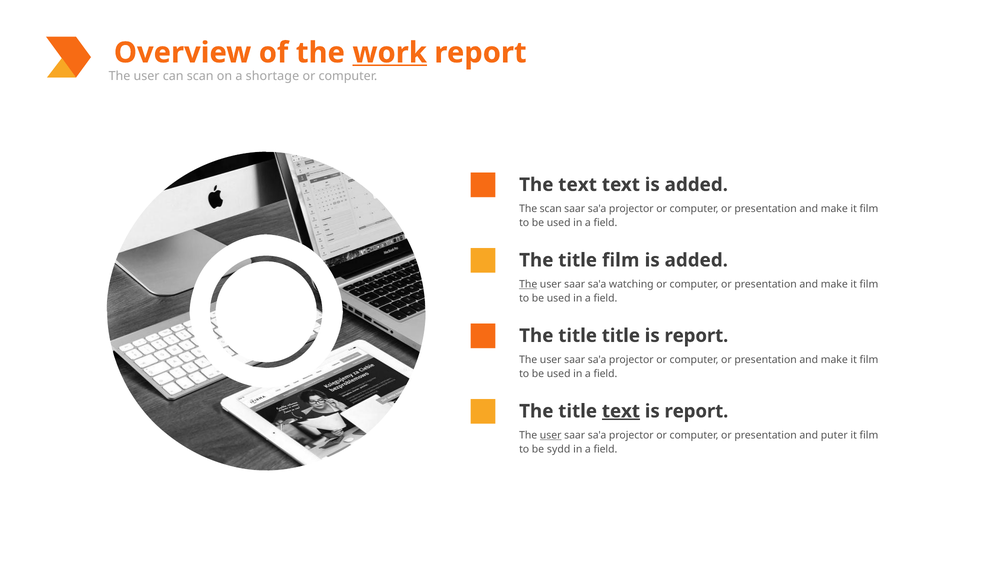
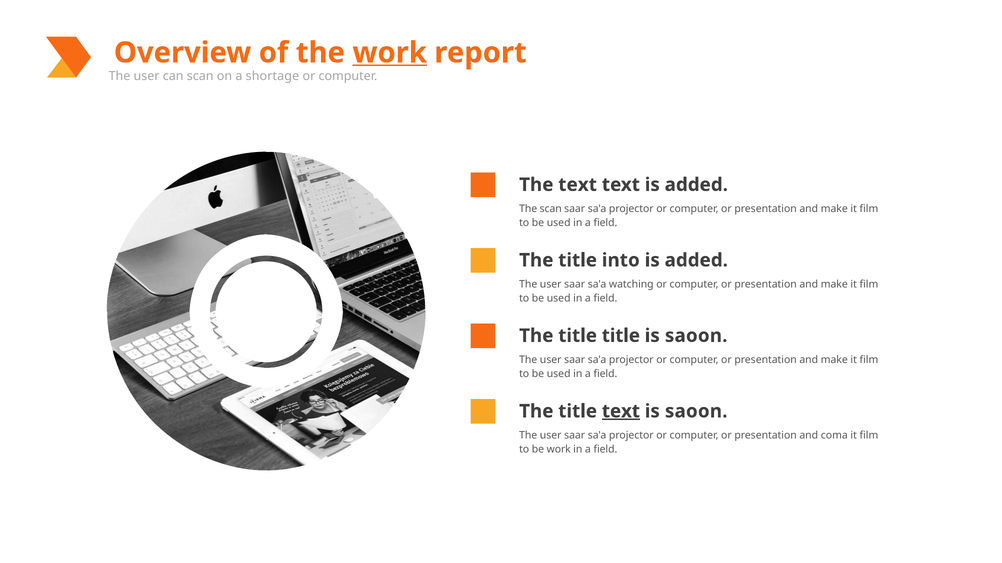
title film: film -> into
The at (528, 284) underline: present -> none
report at (696, 336): report -> saoon
report at (696, 412): report -> saoon
user at (551, 436) underline: present -> none
puter: puter -> coma
be sydd: sydd -> work
